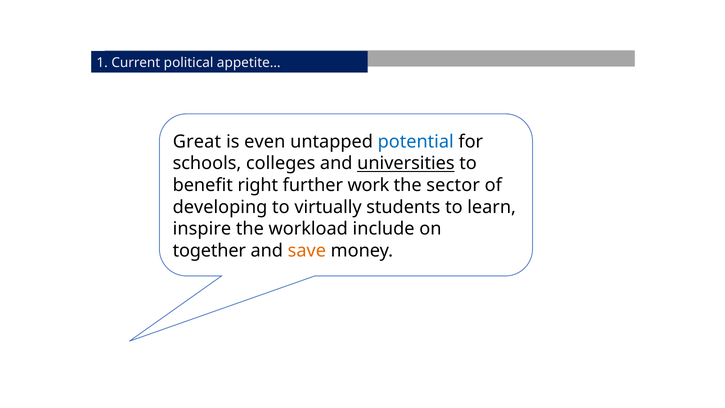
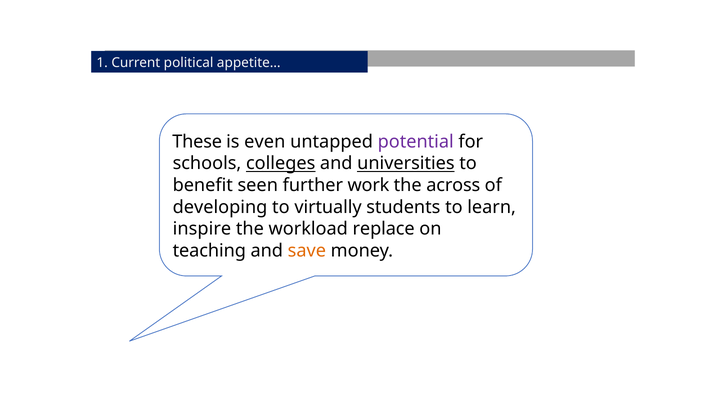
Great: Great -> These
potential colour: blue -> purple
colleges underline: none -> present
right: right -> seen
sector: sector -> across
include: include -> replace
together: together -> teaching
